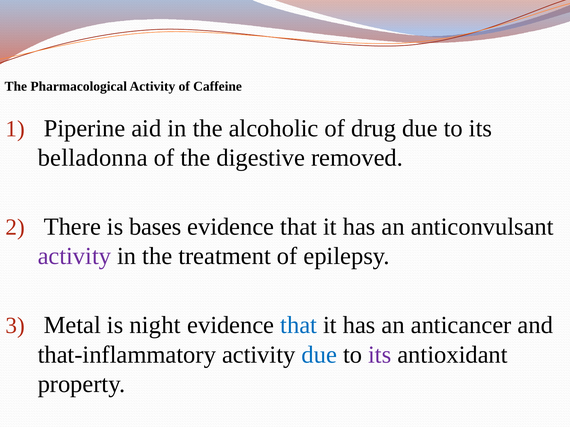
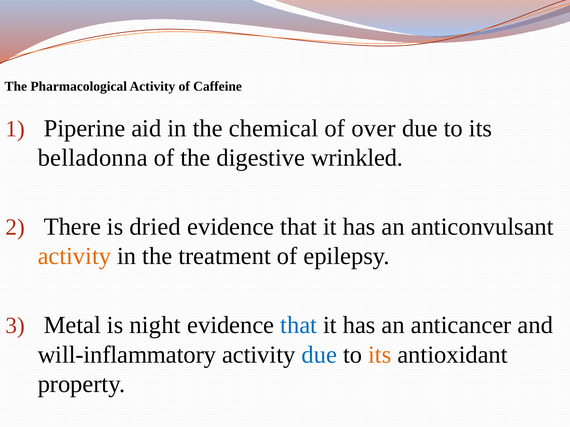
alcoholic: alcoholic -> chemical
drug: drug -> over
removed: removed -> wrinkled
bases: bases -> dried
activity at (74, 256) colour: purple -> orange
that-inflammatory: that-inflammatory -> will-inflammatory
its at (380, 355) colour: purple -> orange
